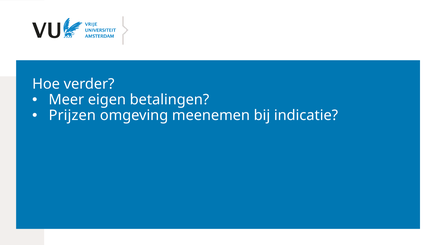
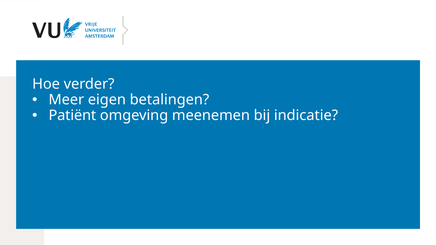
Prijzen: Prijzen -> Patiënt
